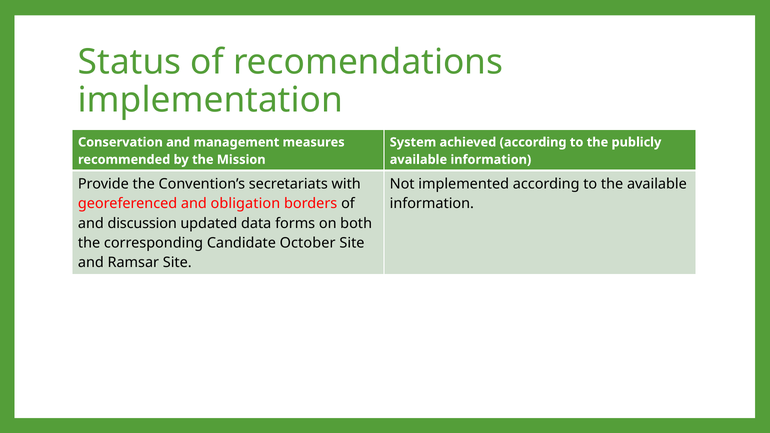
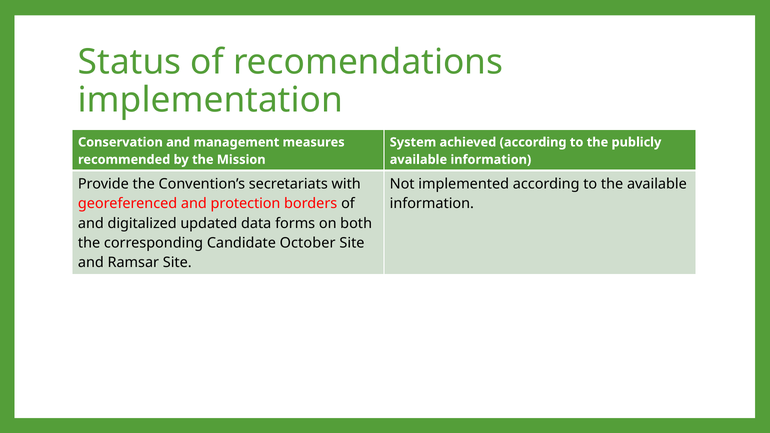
obligation: obligation -> protection
discussion: discussion -> digitalized
